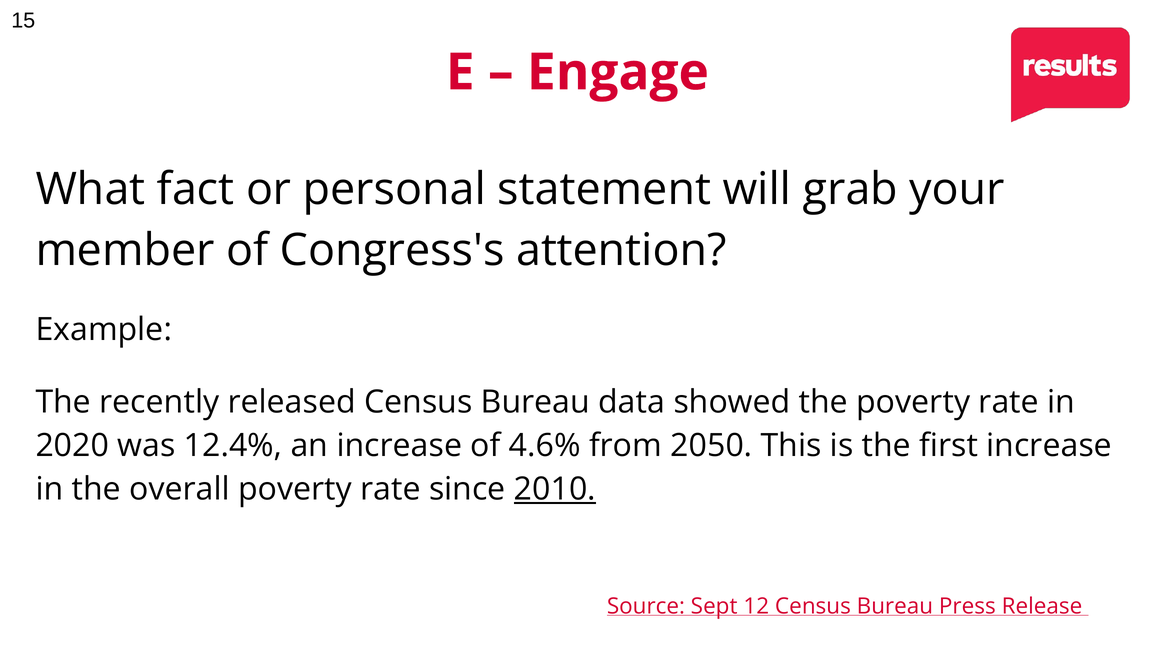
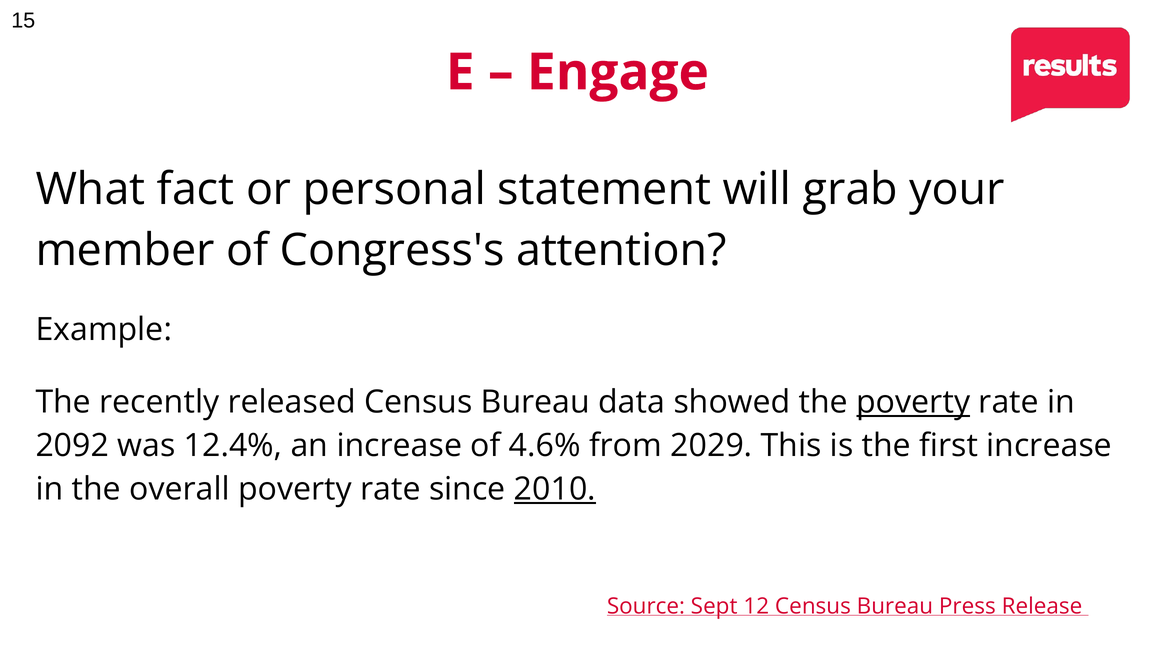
poverty at (913, 402) underline: none -> present
2020: 2020 -> 2092
2050: 2050 -> 2029
